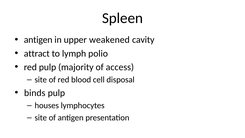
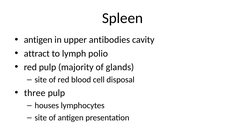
weakened: weakened -> antibodies
access: access -> glands
binds: binds -> three
